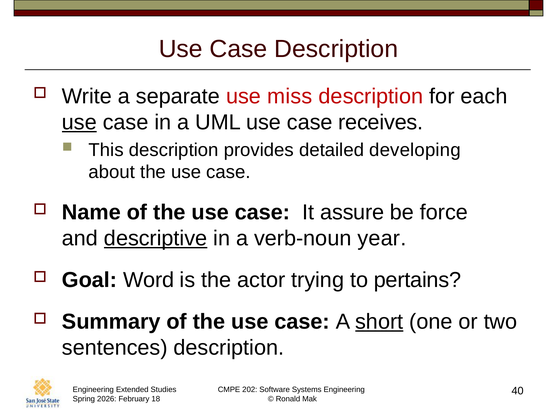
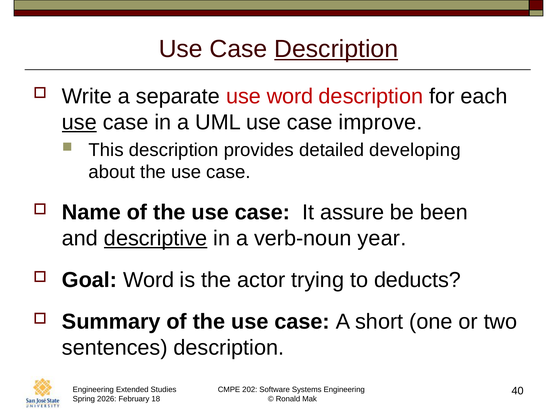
Description at (336, 49) underline: none -> present
use miss: miss -> word
receives: receives -> improve
force: force -> been
pertains: pertains -> deducts
short underline: present -> none
